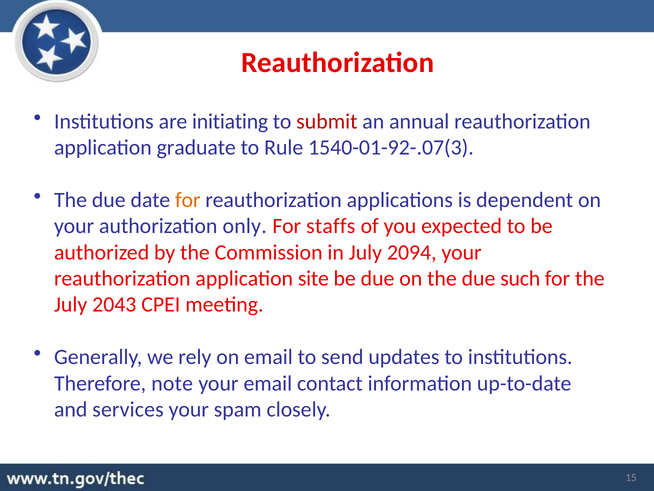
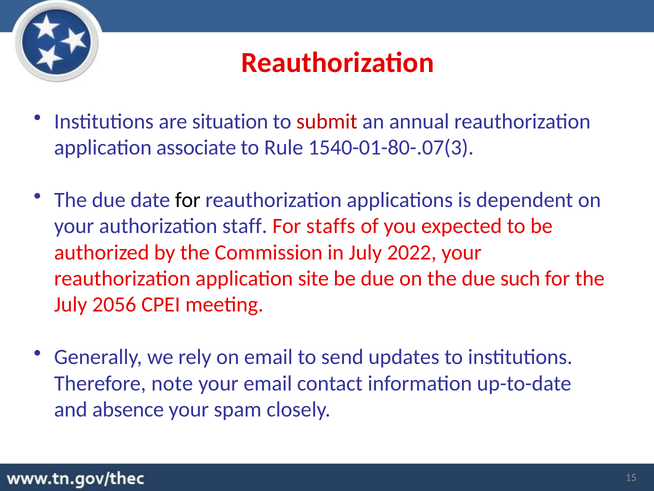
initiating: initiating -> situation
graduate: graduate -> associate
1540-01-92-.07(3: 1540-01-92-.07(3 -> 1540-01-80-.07(3
for at (188, 200) colour: orange -> black
only: only -> staff
2094: 2094 -> 2022
2043: 2043 -> 2056
services: services -> absence
